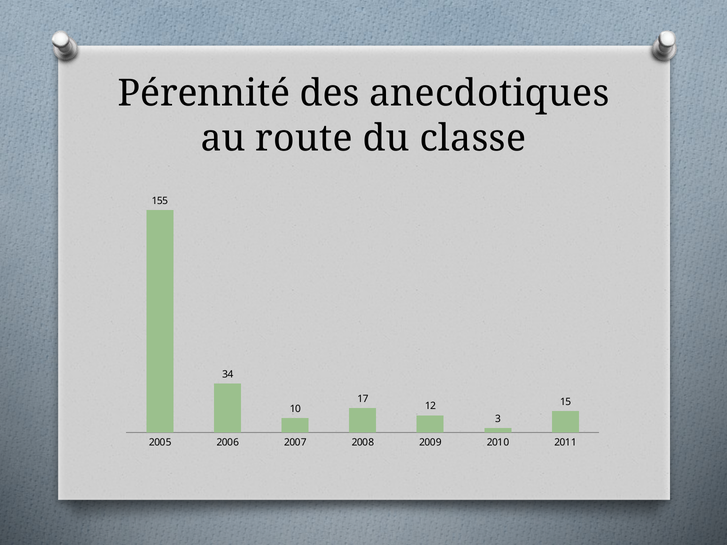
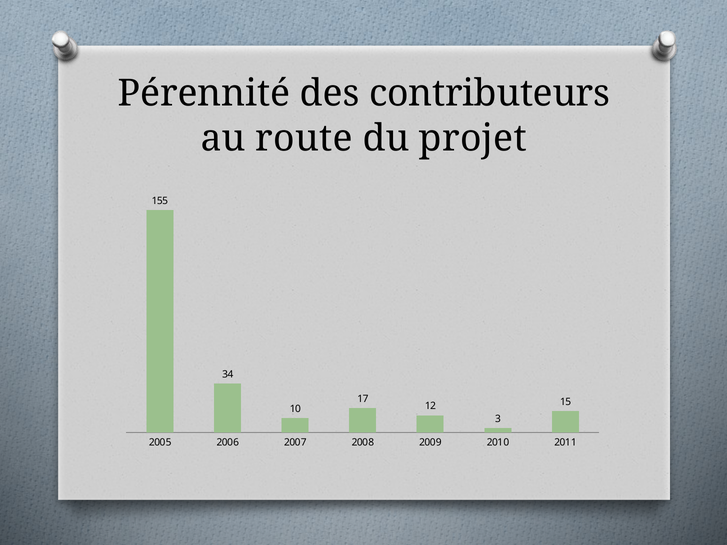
anecdotiques: anecdotiques -> contributeurs
classe: classe -> projet
